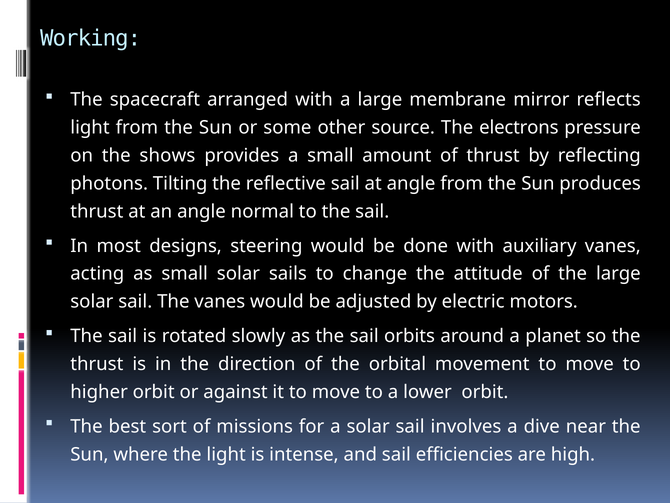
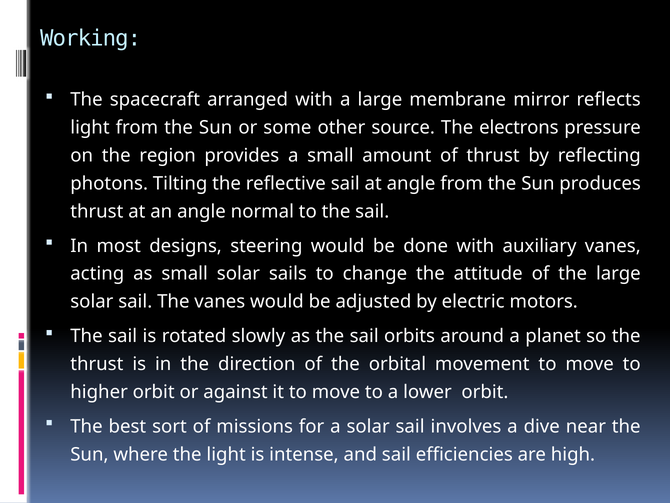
shows: shows -> region
